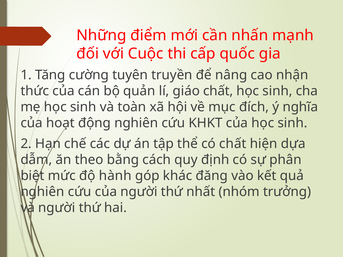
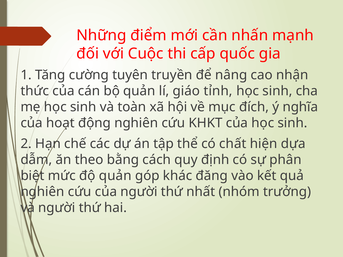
giáo chất: chất -> tỉnh
độ hành: hành -> quản
